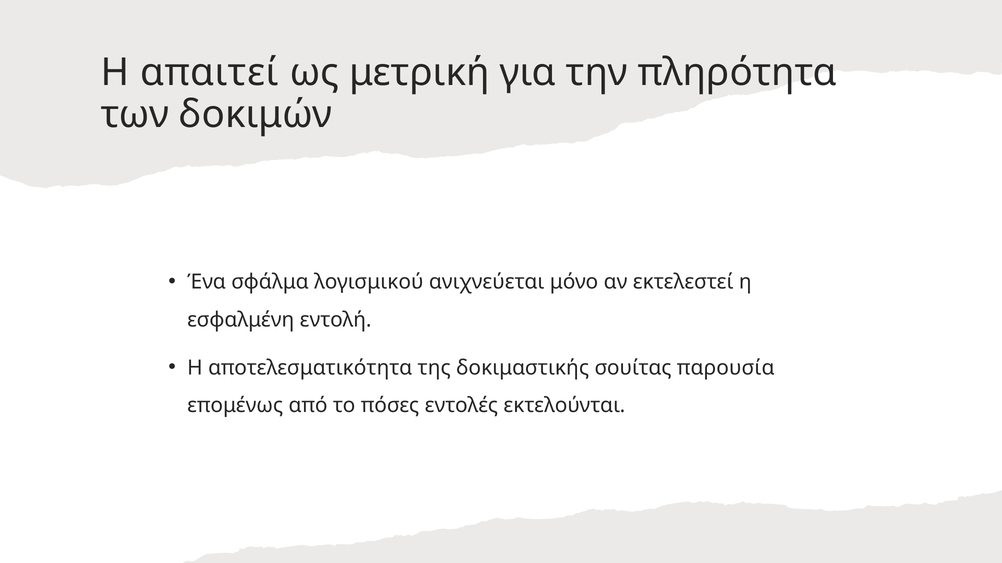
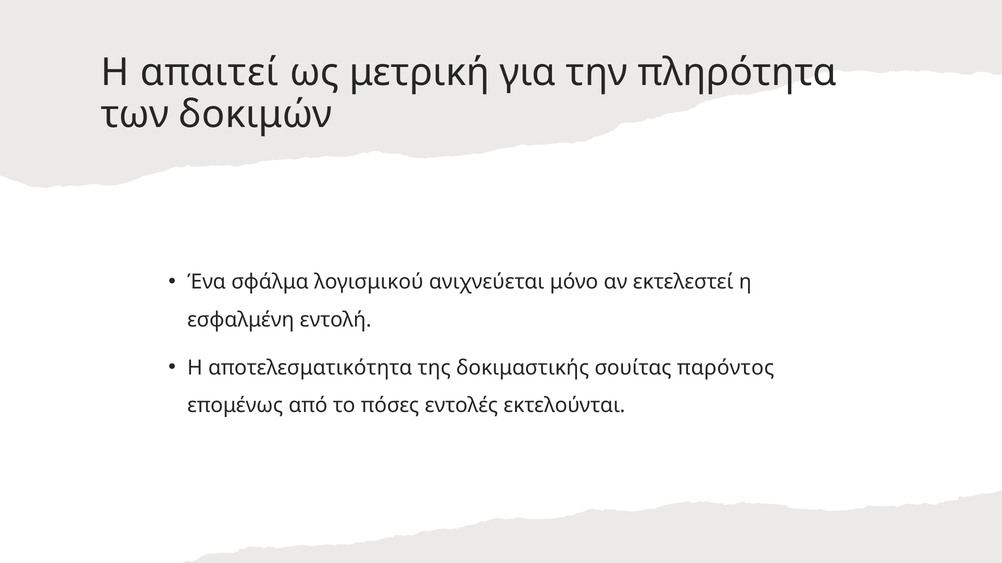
παρουσία: παρουσία -> παρόντος
